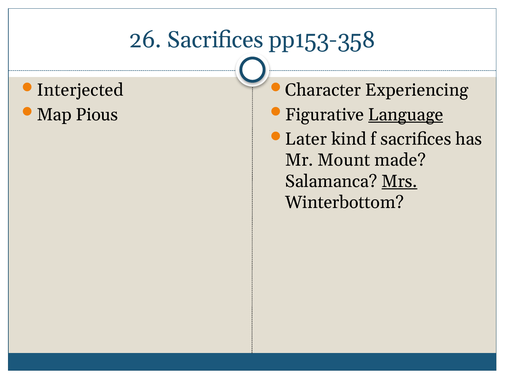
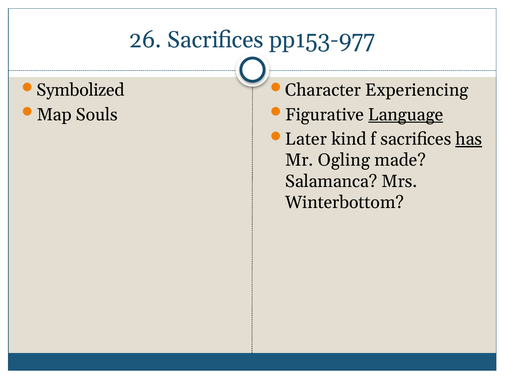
pp153-358: pp153-358 -> pp153-977
Interjected: Interjected -> Symbolized
Pious: Pious -> Souls
has underline: none -> present
Mount: Mount -> Ogling
Mrs underline: present -> none
